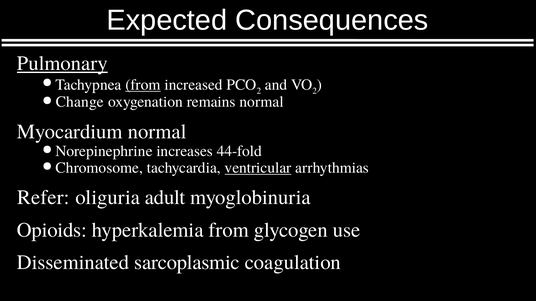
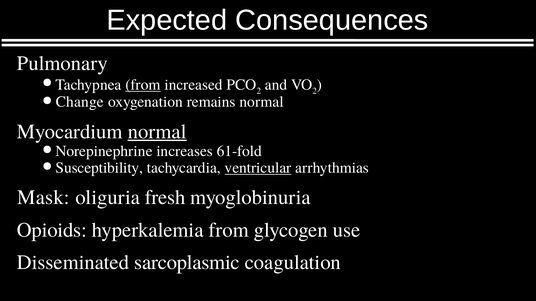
Pulmonary underline: present -> none
normal at (157, 132) underline: none -> present
44-fold: 44-fold -> 61-fold
Chromosome: Chromosome -> Susceptibility
Refer: Refer -> Mask
adult: adult -> fresh
